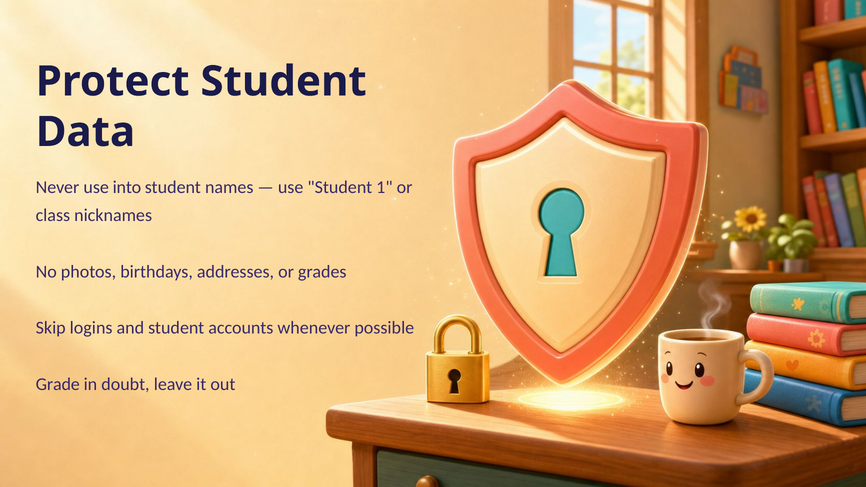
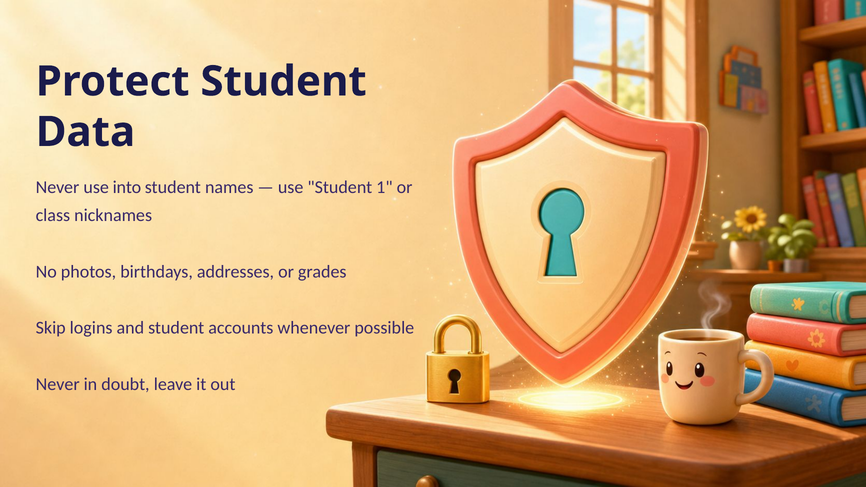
Grade at (58, 384): Grade -> Never
